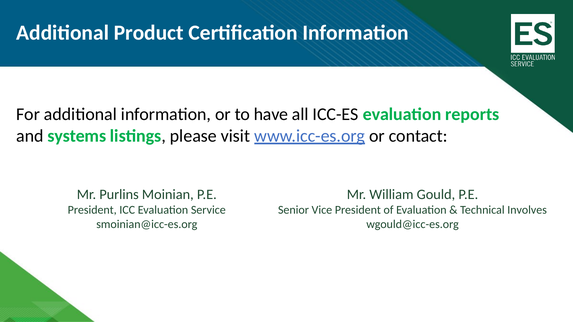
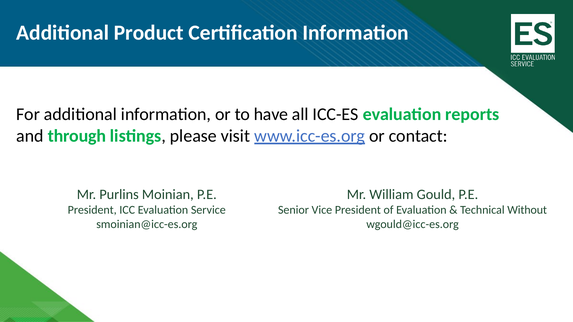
systems: systems -> through
Involves: Involves -> Without
